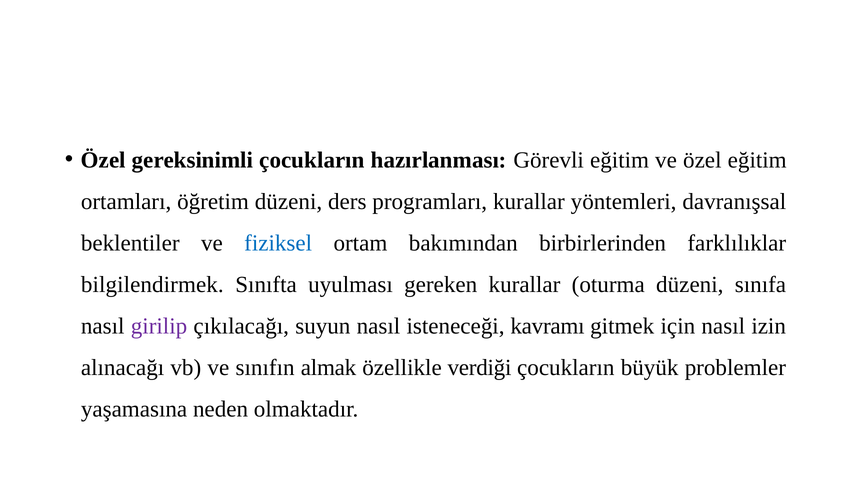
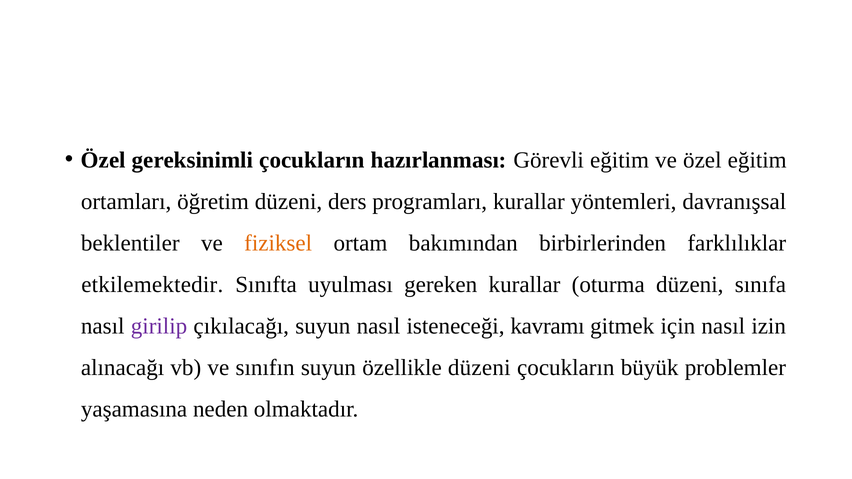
fiziksel colour: blue -> orange
bilgilendirmek: bilgilendirmek -> etkilemektedir
sınıfın almak: almak -> suyun
özellikle verdiği: verdiği -> düzeni
